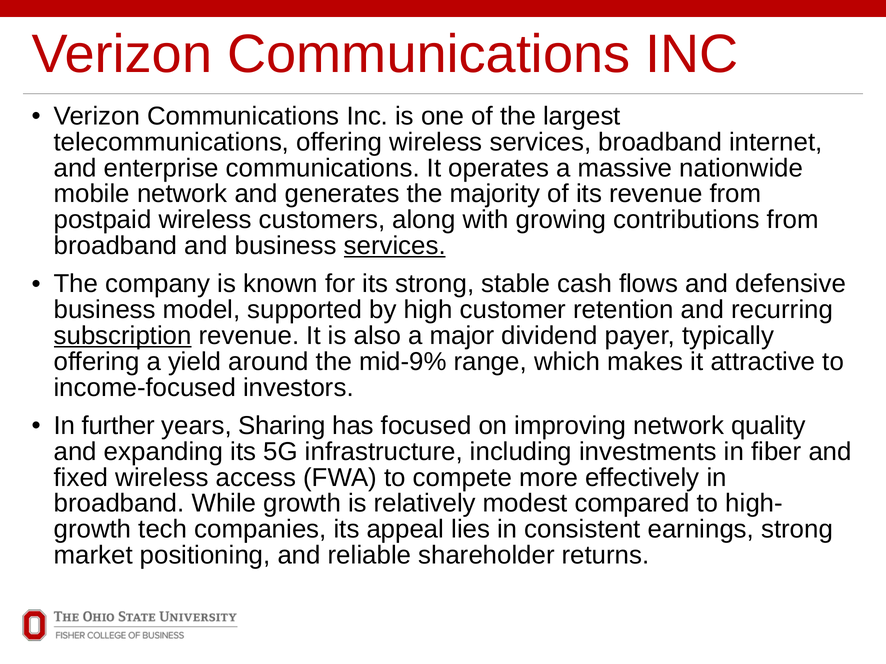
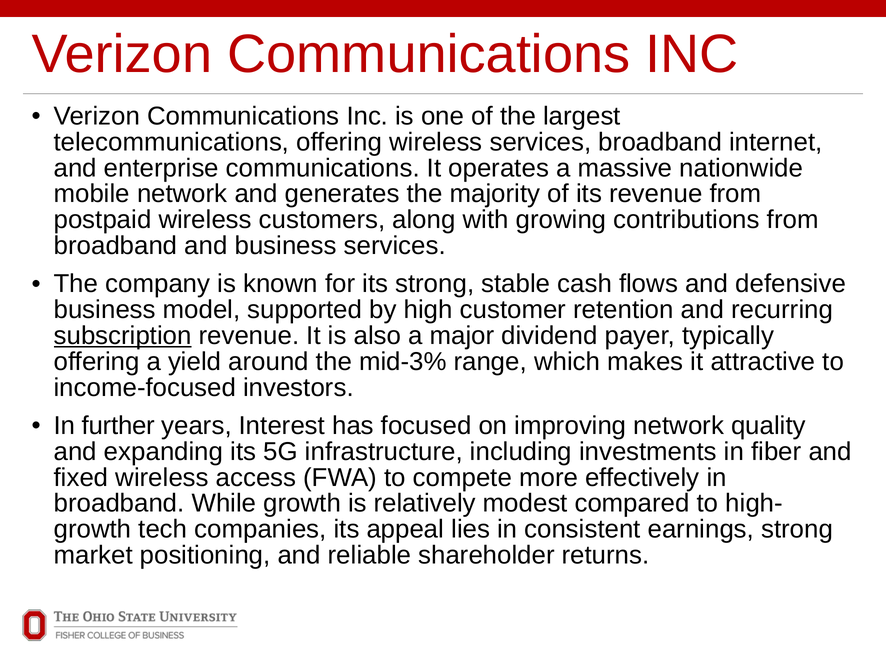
services at (395, 246) underline: present -> none
mid-9%: mid-9% -> mid-3%
Sharing: Sharing -> Interest
